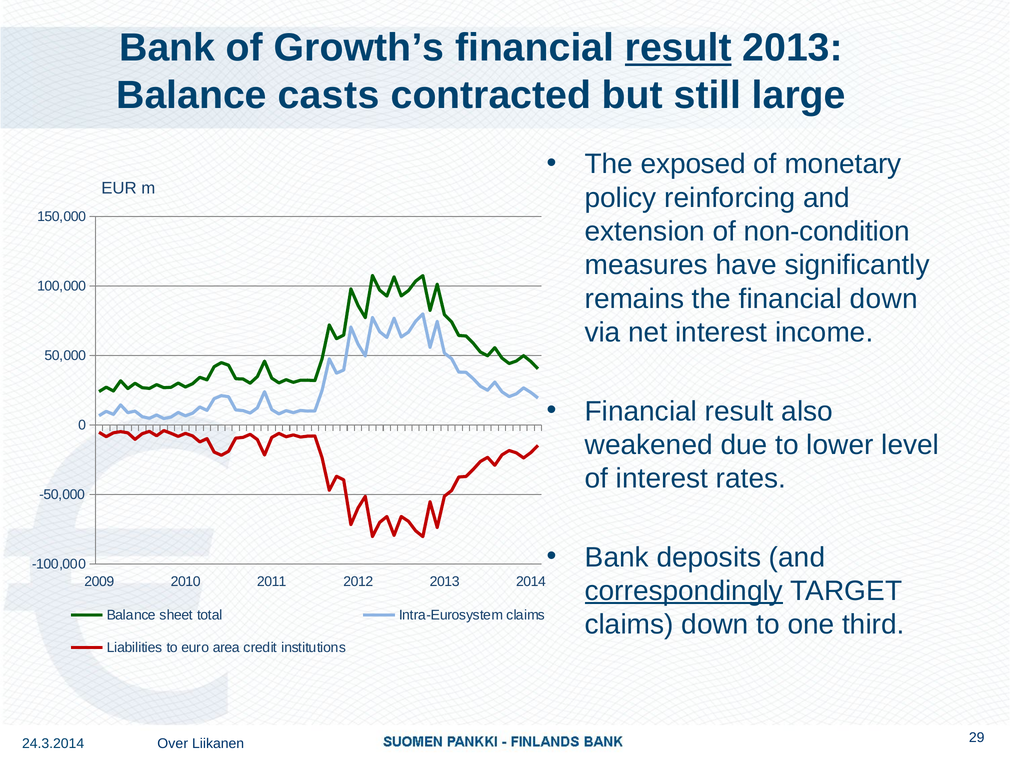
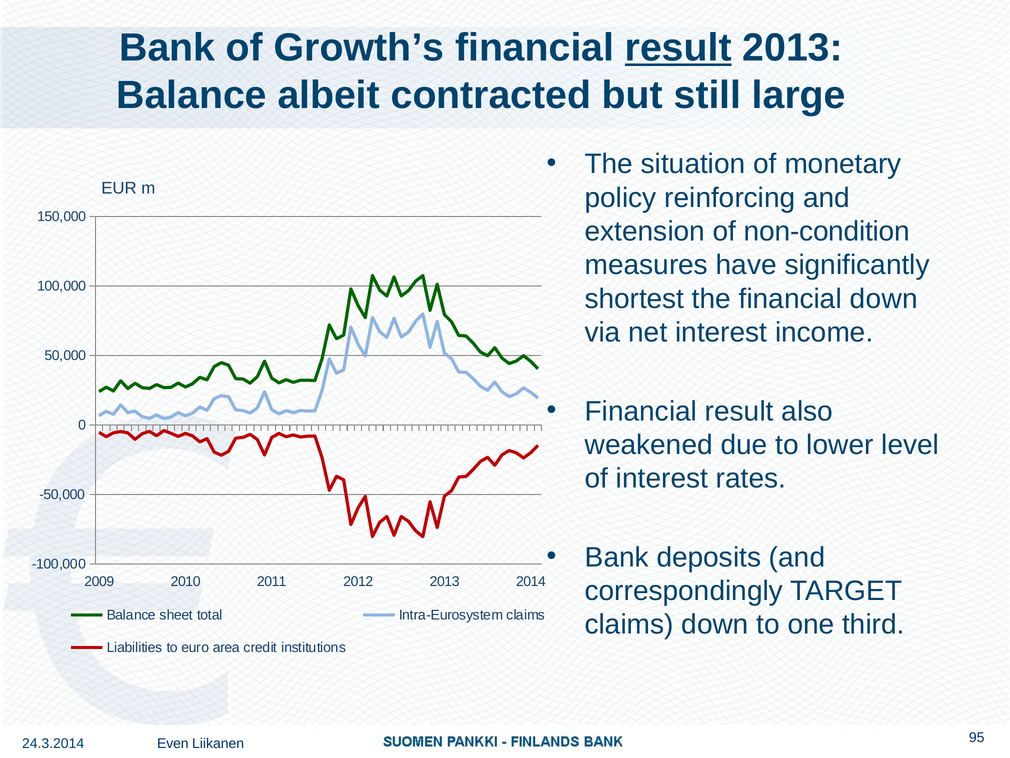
casts: casts -> albeit
exposed: exposed -> situation
remains: remains -> shortest
correspondingly underline: present -> none
Over: Over -> Even
29: 29 -> 95
